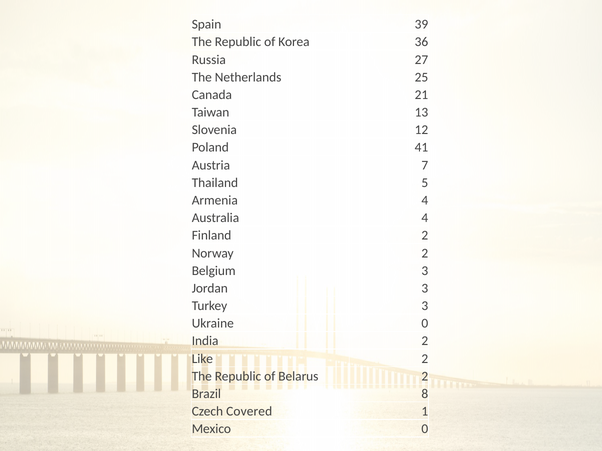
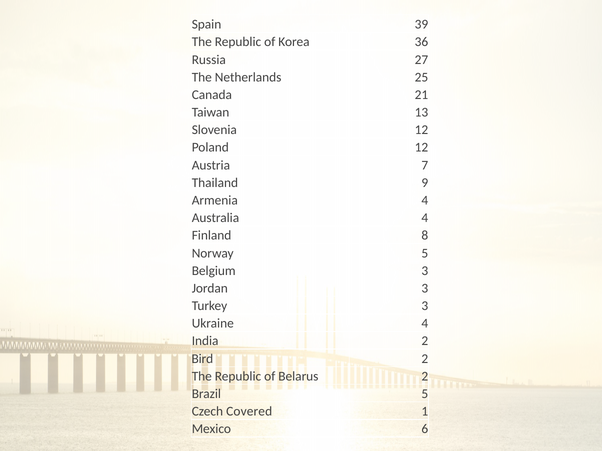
Poland 41: 41 -> 12
5: 5 -> 9
Finland 2: 2 -> 8
Norway 2: 2 -> 5
Ukraine 0: 0 -> 4
Like: Like -> Bird
Brazil 8: 8 -> 5
Mexico 0: 0 -> 6
